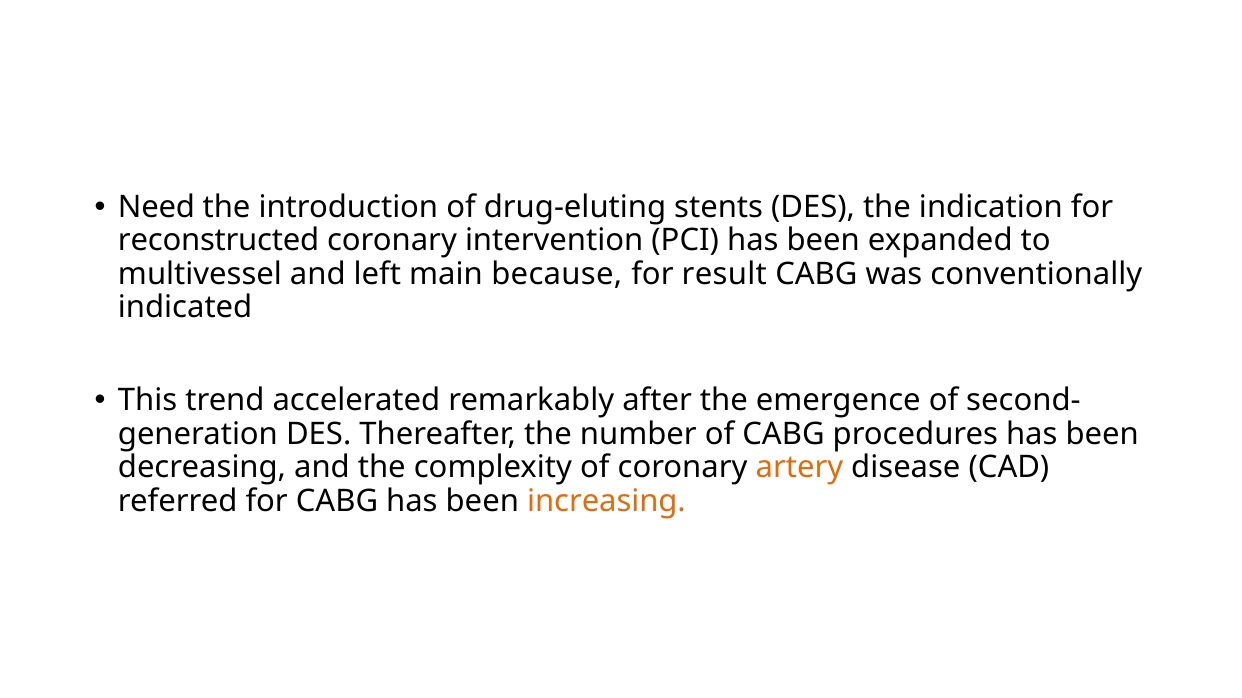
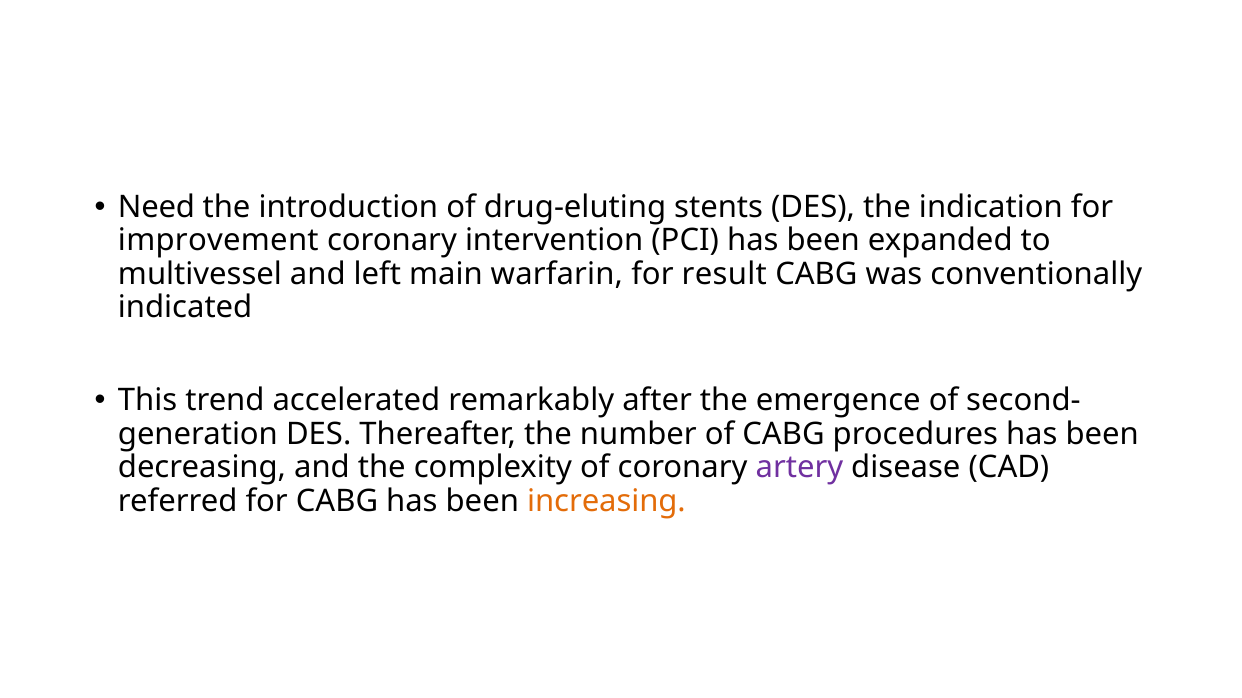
reconstructed: reconstructed -> improvement
because: because -> warfarin
artery colour: orange -> purple
